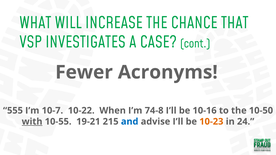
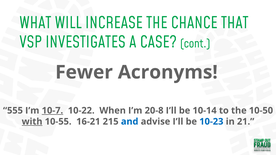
10-7 underline: none -> present
74-8: 74-8 -> 20-8
10-16: 10-16 -> 10-14
19-21: 19-21 -> 16-21
10-23 colour: orange -> blue
24: 24 -> 21
